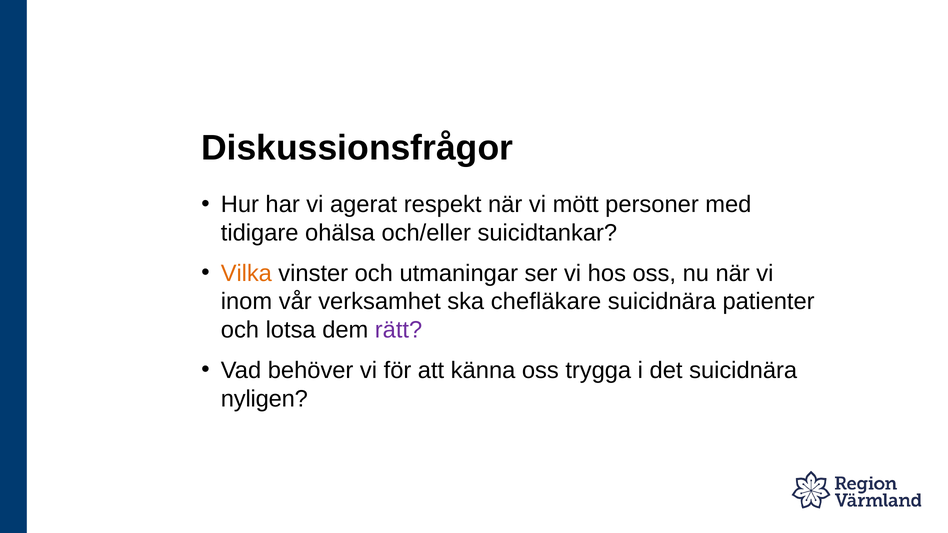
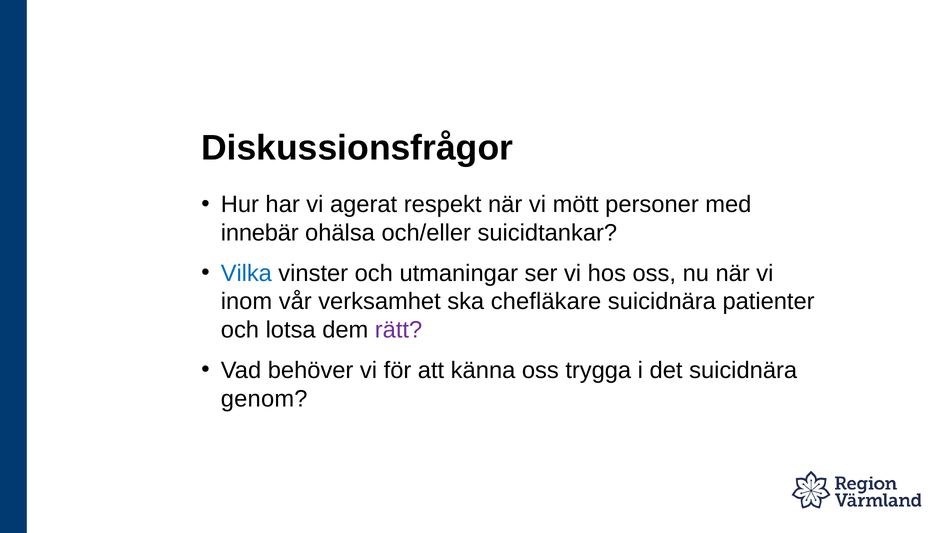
tidigare: tidigare -> innebär
Vilka colour: orange -> blue
nyligen: nyligen -> genom
